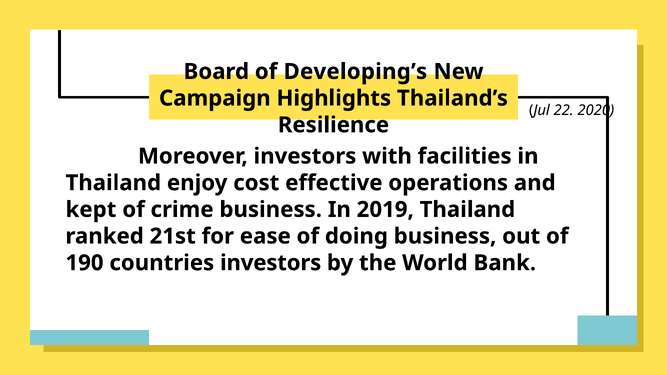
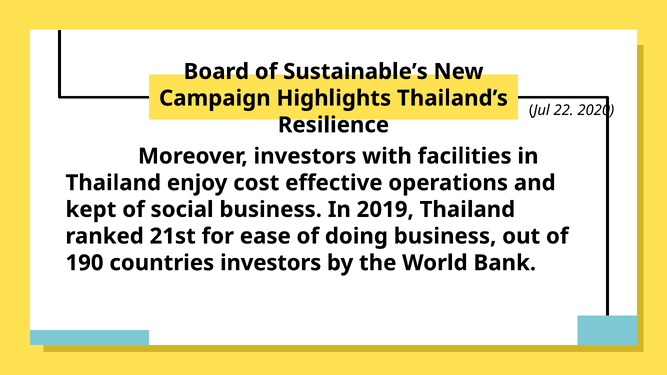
Developing’s: Developing’s -> Sustainable’s
crime: crime -> social
